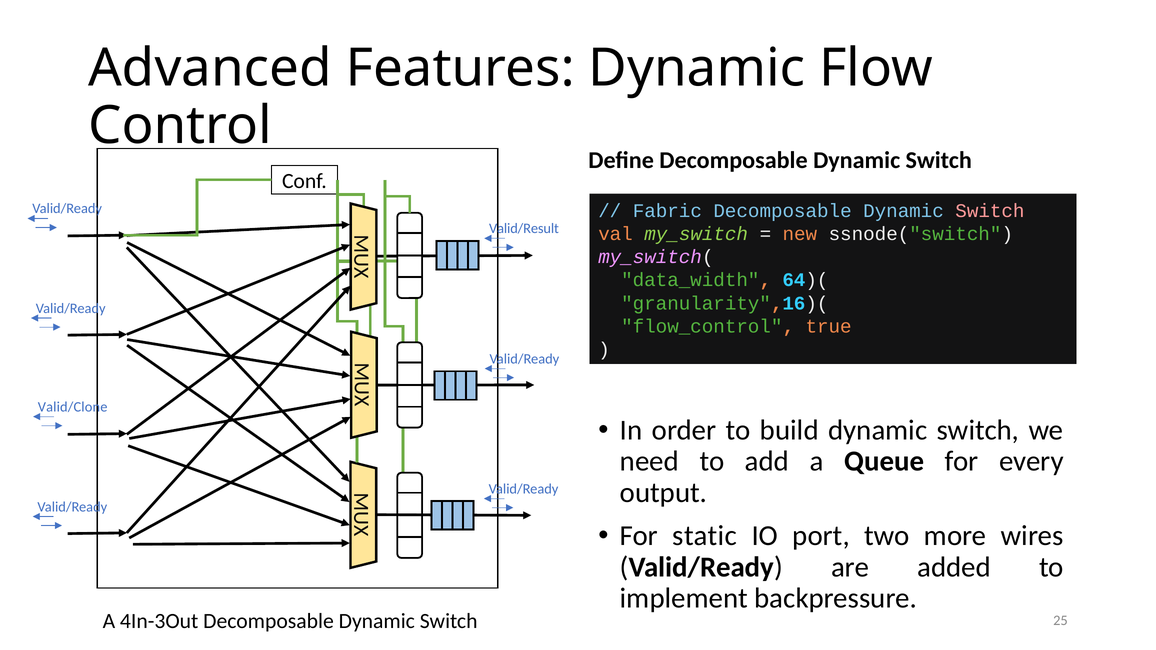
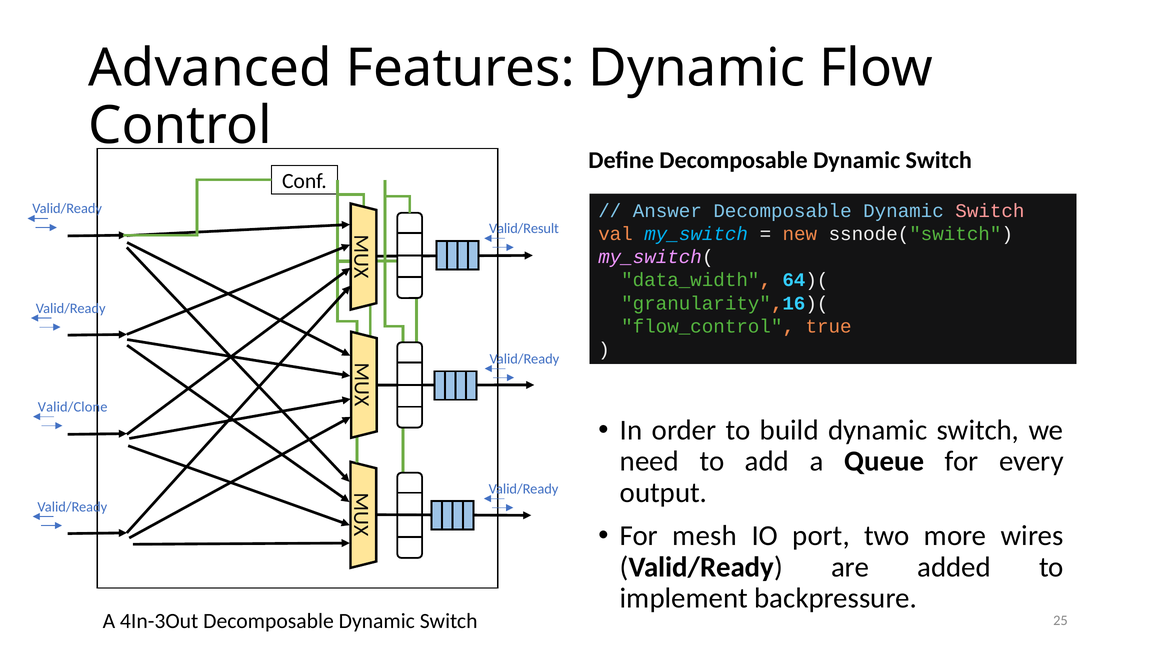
Fabric: Fabric -> Answer
my_switch colour: light green -> light blue
static: static -> mesh
